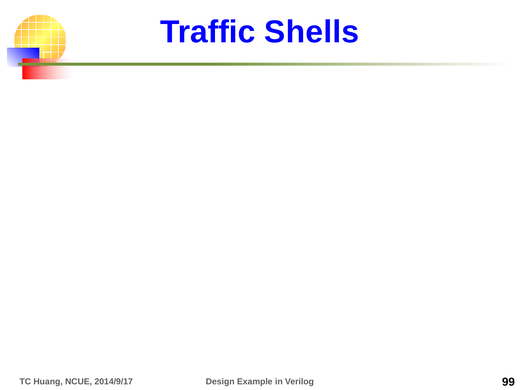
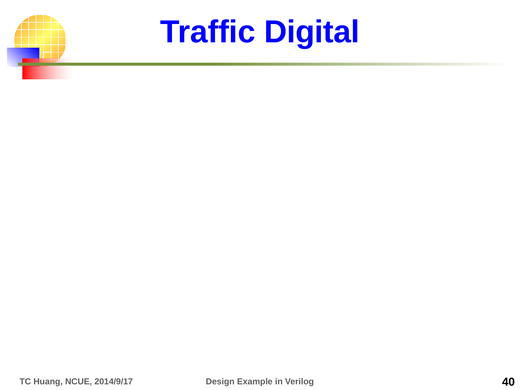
Shells: Shells -> Digital
99: 99 -> 40
